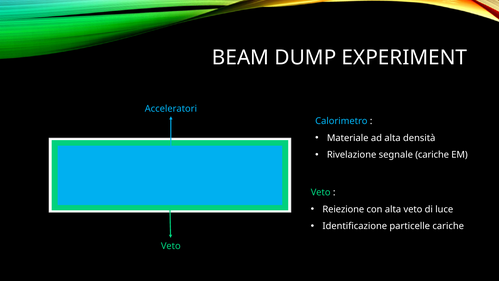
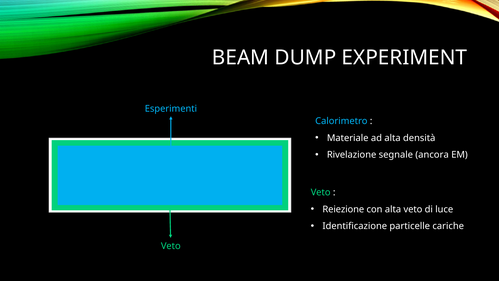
Acceleratori: Acceleratori -> Esperimenti
segnale cariche: cariche -> ancora
